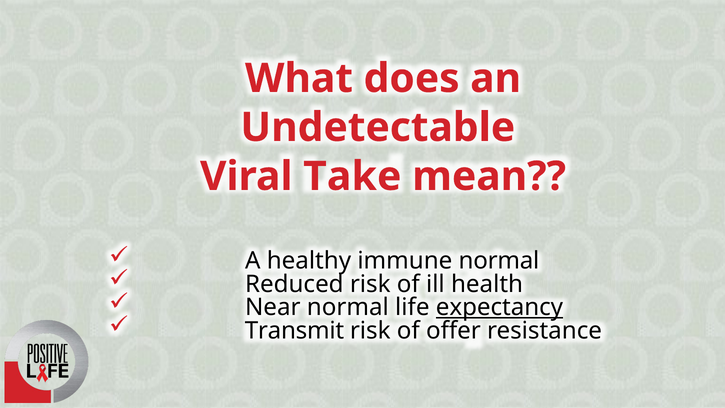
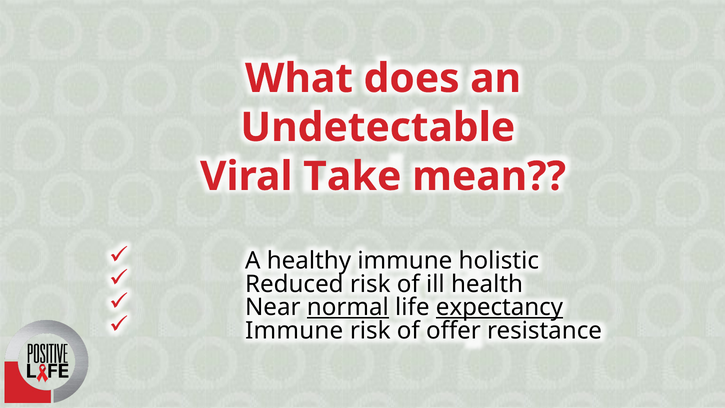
immune normal: normal -> holistic
normal at (348, 307) underline: none -> present
Transmit at (294, 330): Transmit -> Immune
